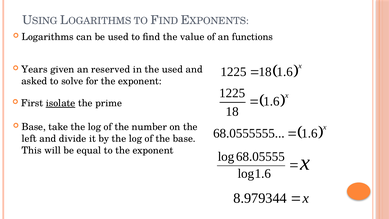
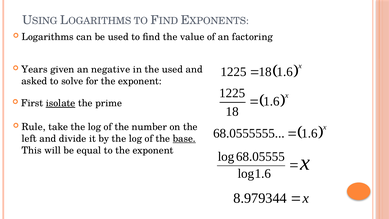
functions: functions -> factoring
reserved: reserved -> negative
Base at (34, 127): Base -> Rule
base at (184, 139) underline: none -> present
